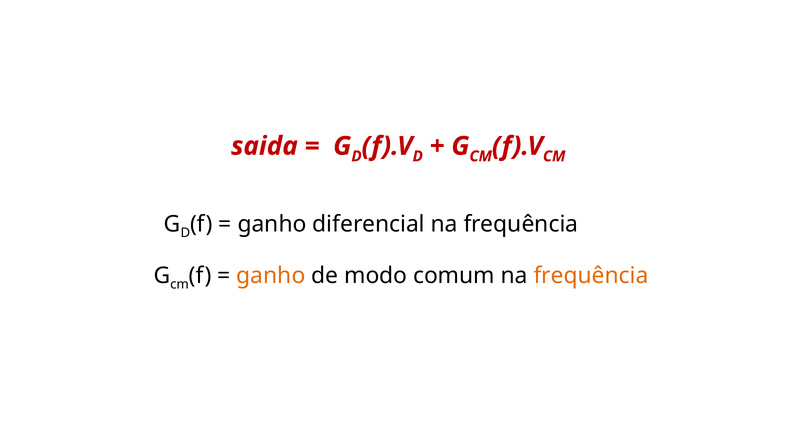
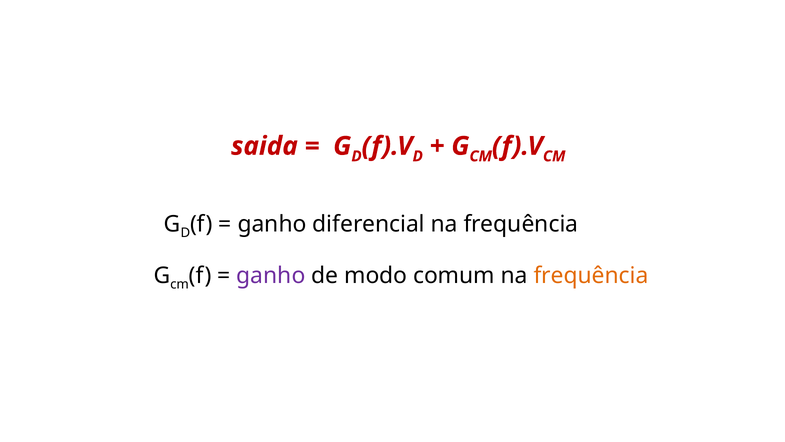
ganho at (271, 275) colour: orange -> purple
